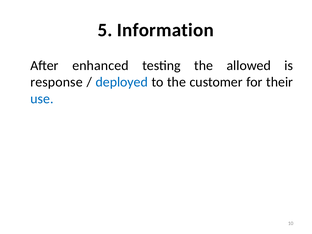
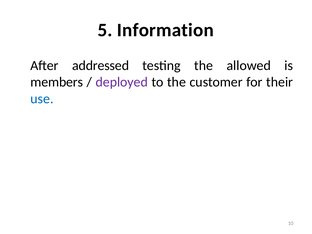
enhanced: enhanced -> addressed
response: response -> members
deployed colour: blue -> purple
